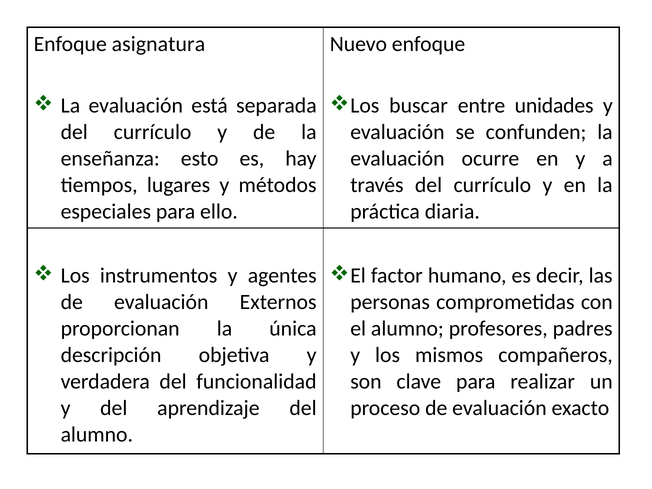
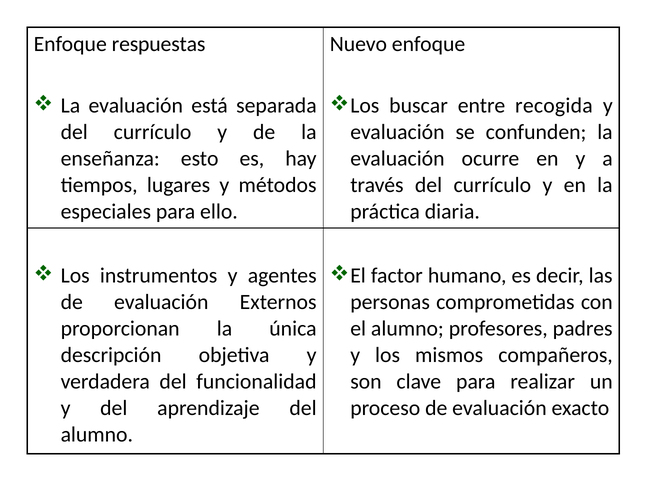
asignatura: asignatura -> respuestas
unidades: unidades -> recogida
